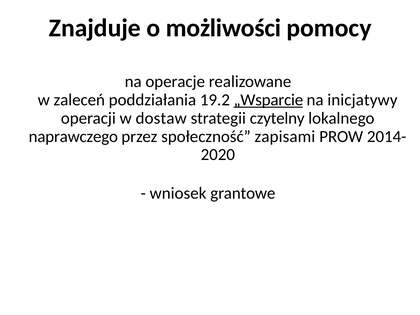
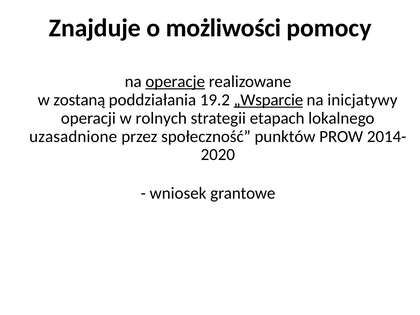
operacje underline: none -> present
zaleceń: zaleceń -> zostaną
dostaw: dostaw -> rolnych
czytelny: czytelny -> etapach
naprawczego: naprawczego -> uzasadnione
zapisami: zapisami -> punktów
